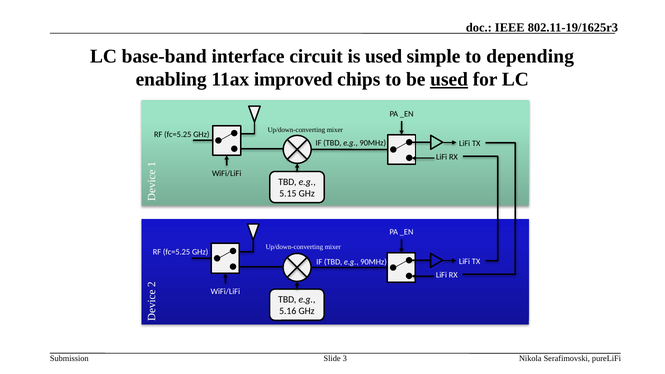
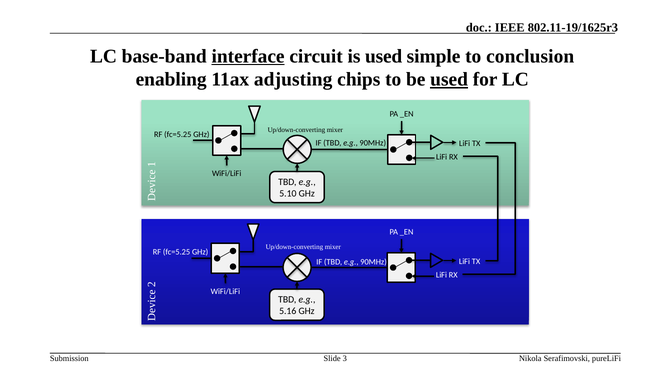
interface underline: none -> present
depending: depending -> conclusion
improved: improved -> adjusting
5.15: 5.15 -> 5.10
